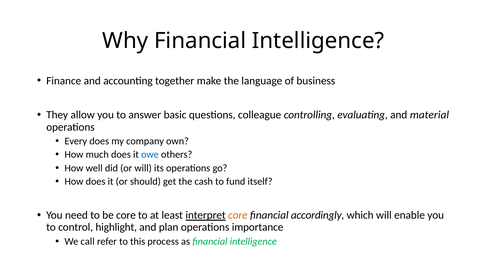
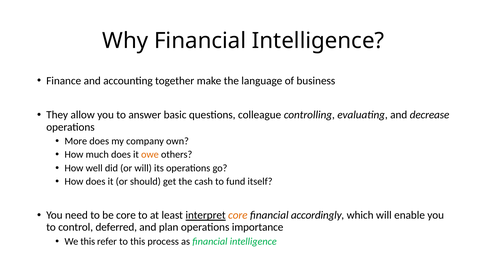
material: material -> decrease
Every: Every -> More
owe colour: blue -> orange
highlight: highlight -> deferred
We call: call -> this
